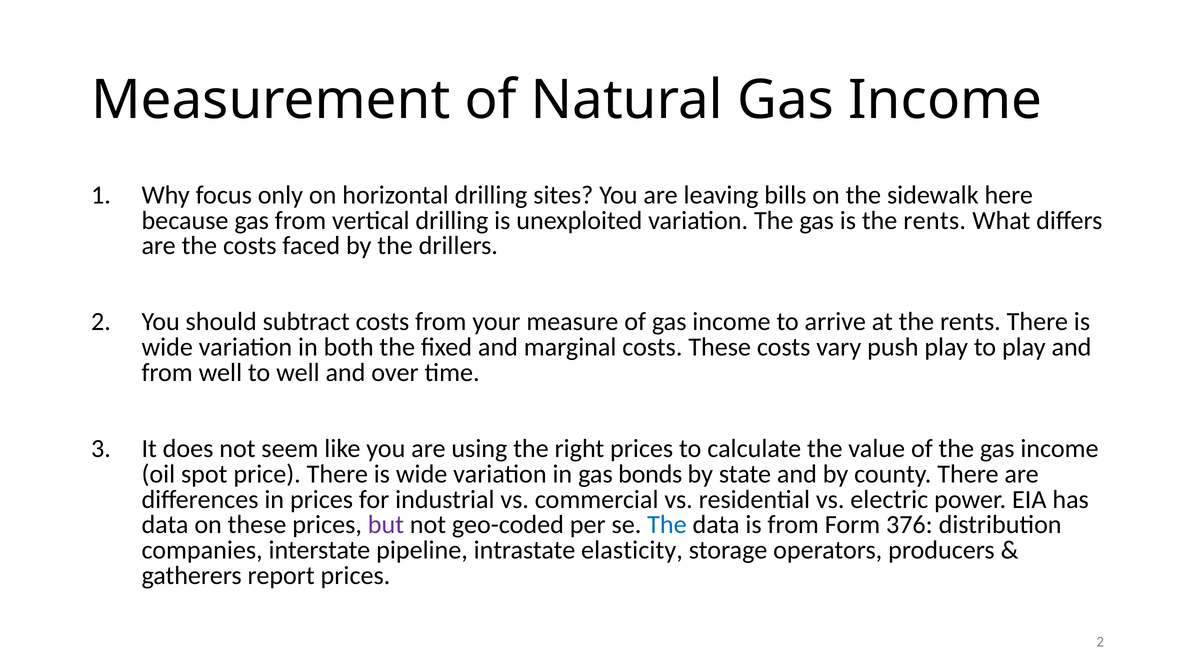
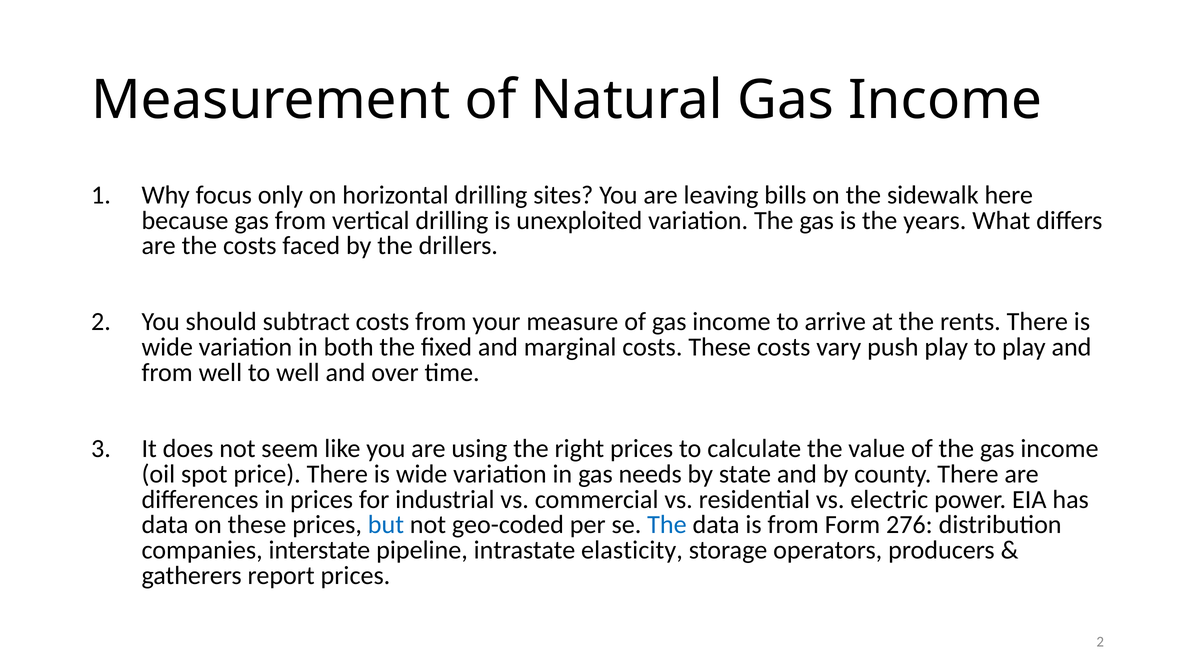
is the rents: rents -> years
bonds: bonds -> needs
but colour: purple -> blue
376: 376 -> 276
